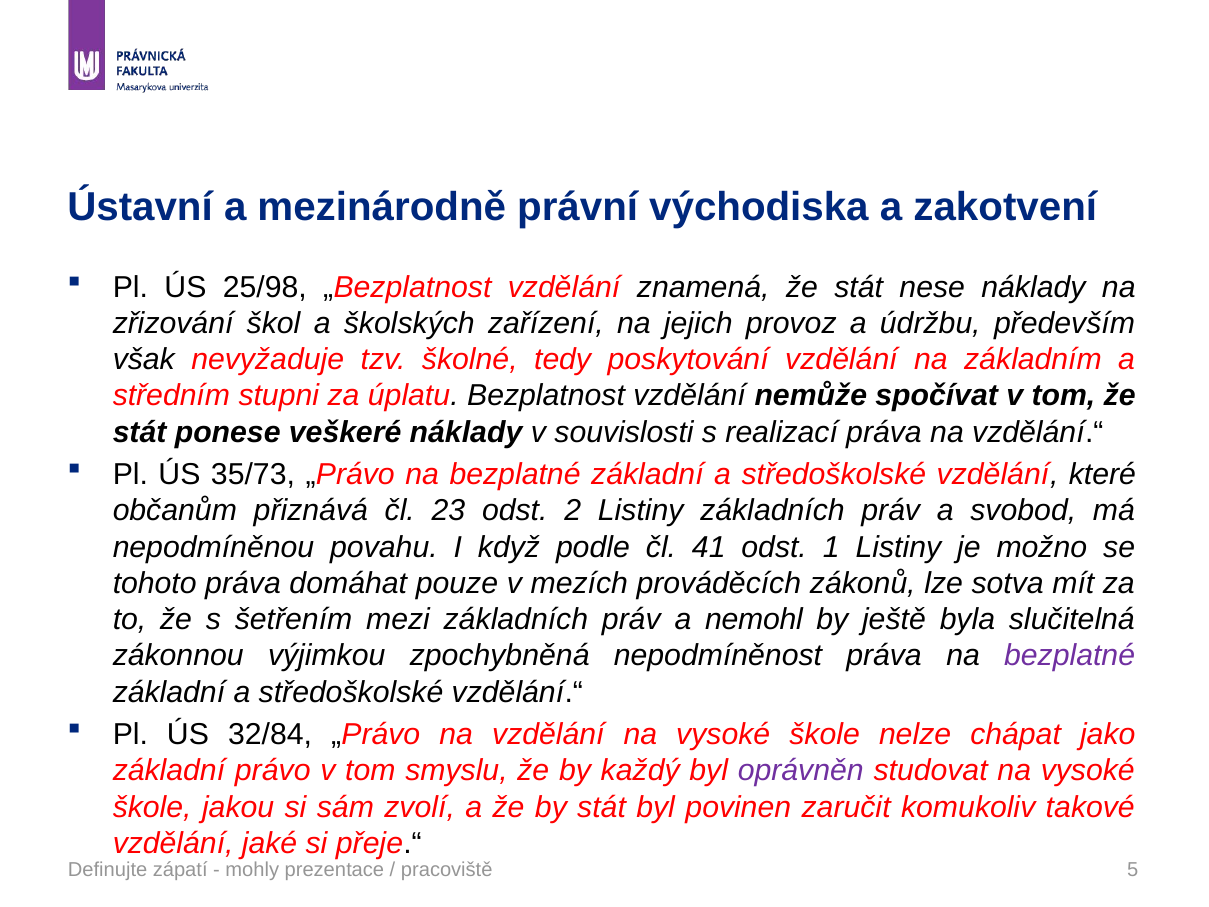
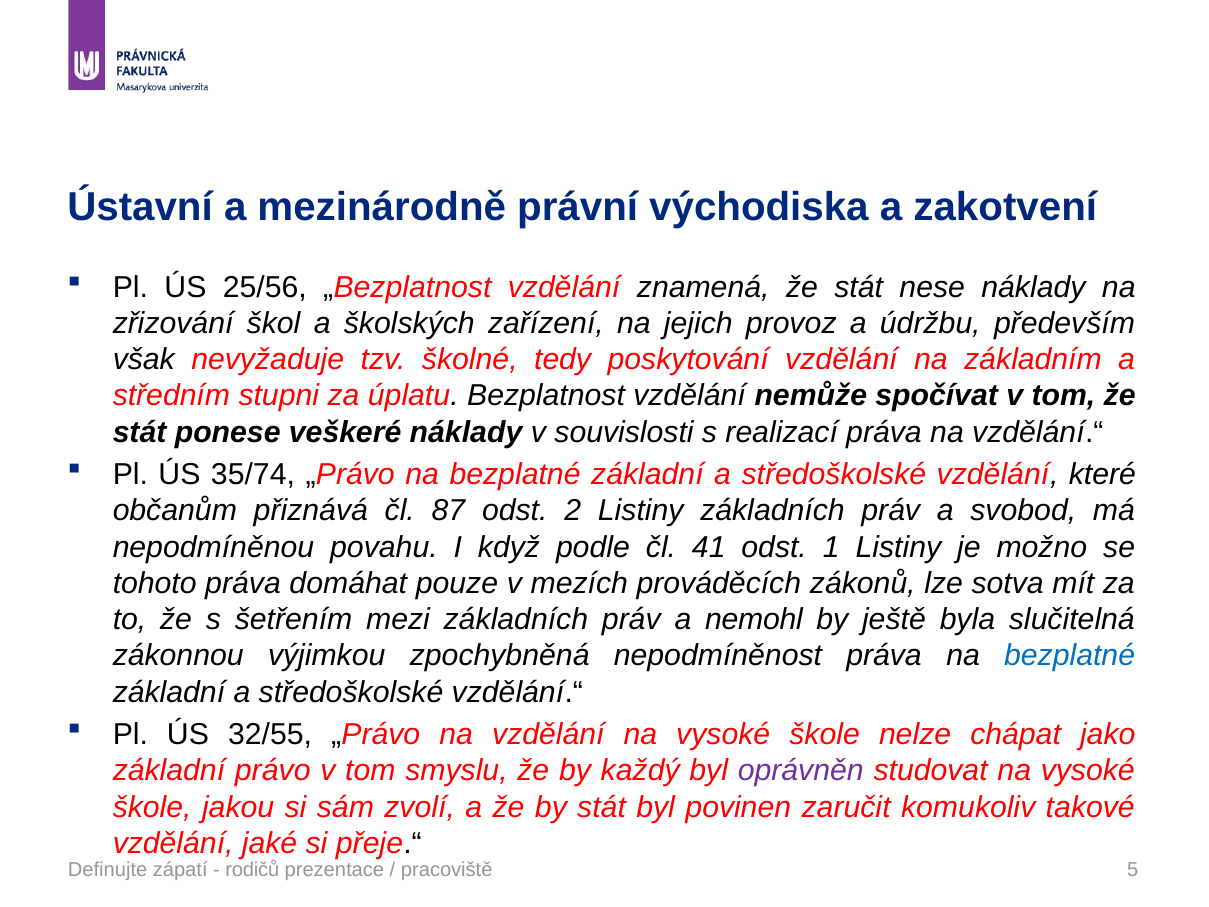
25/98: 25/98 -> 25/56
35/73: 35/73 -> 35/74
23: 23 -> 87
bezplatné at (1070, 656) colour: purple -> blue
32/84: 32/84 -> 32/55
mohly: mohly -> rodičů
